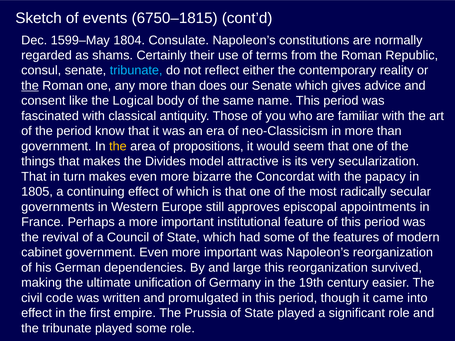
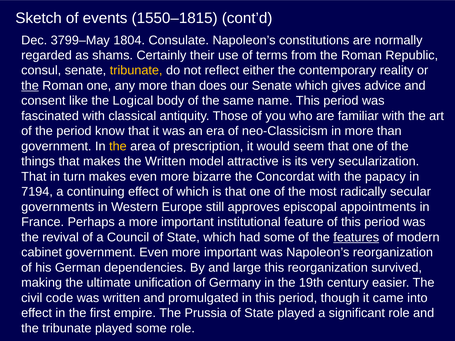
6750–1815: 6750–1815 -> 1550–1815
1599–May: 1599–May -> 3799–May
tribunate at (136, 71) colour: light blue -> yellow
propositions: propositions -> prescription
the Divides: Divides -> Written
1805: 1805 -> 7194
features underline: none -> present
